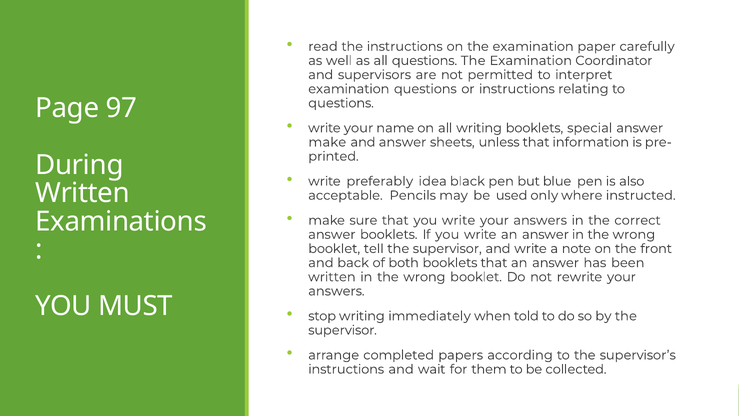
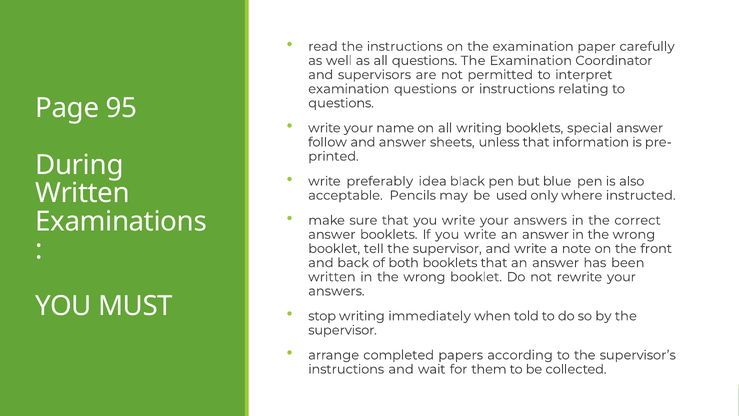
97: 97 -> 95
make at (327, 142): make -> follow
